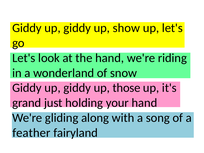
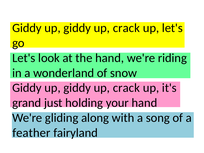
show at (126, 28): show -> crack
those at (127, 88): those -> crack
